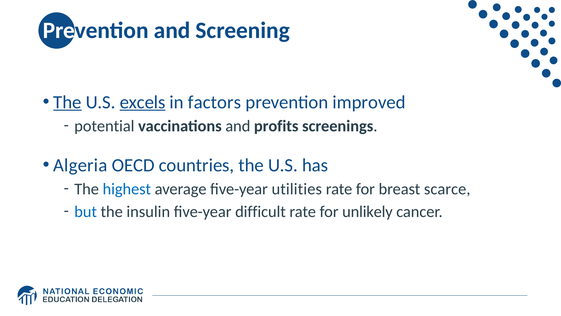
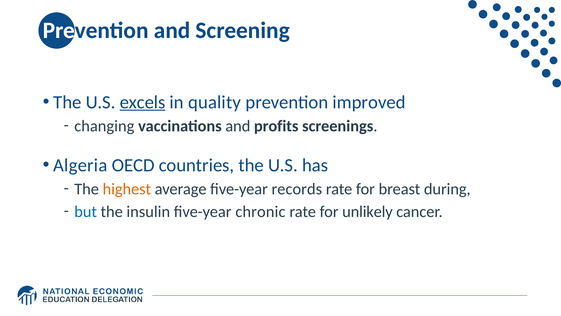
The at (67, 102) underline: present -> none
factors: factors -> quality
potential: potential -> changing
highest colour: blue -> orange
utilities: utilities -> records
scarce: scarce -> during
difficult: difficult -> chronic
